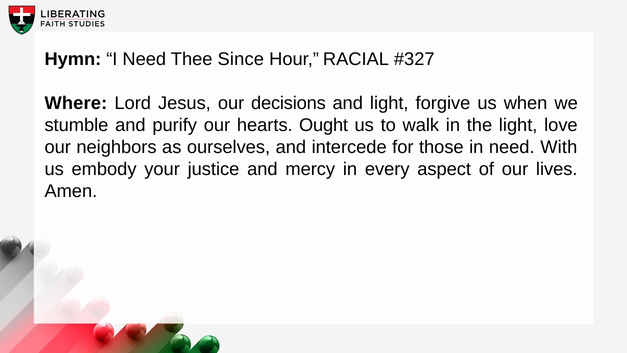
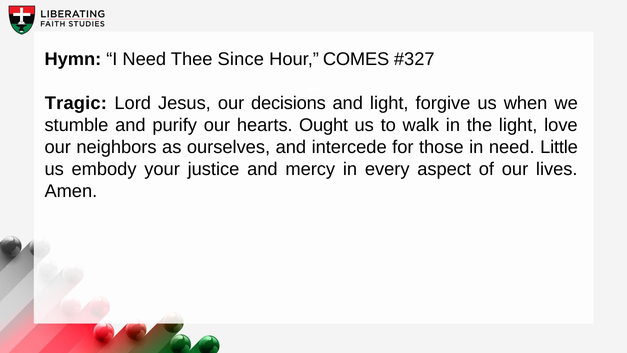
RACIAL: RACIAL -> COMES
Where: Where -> Tragic
With: With -> Little
